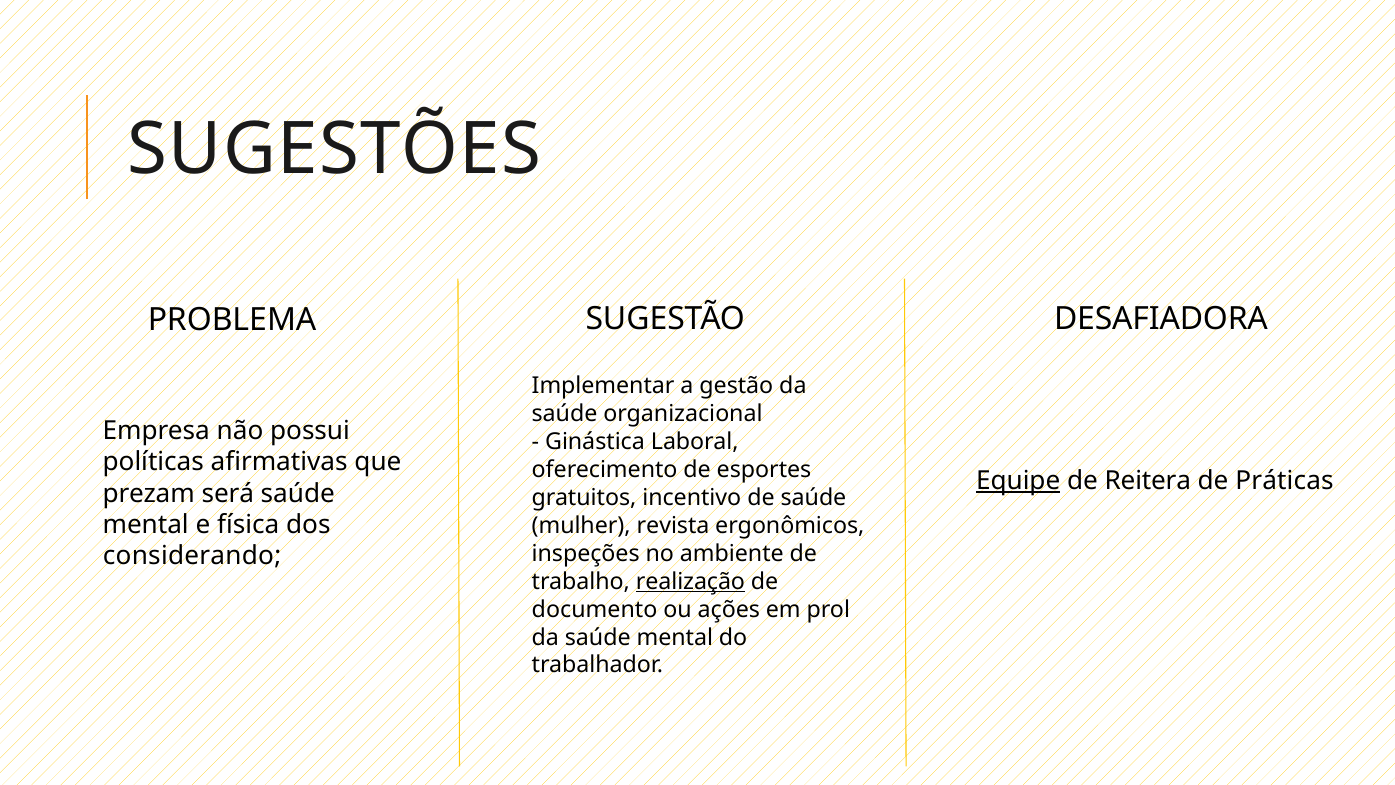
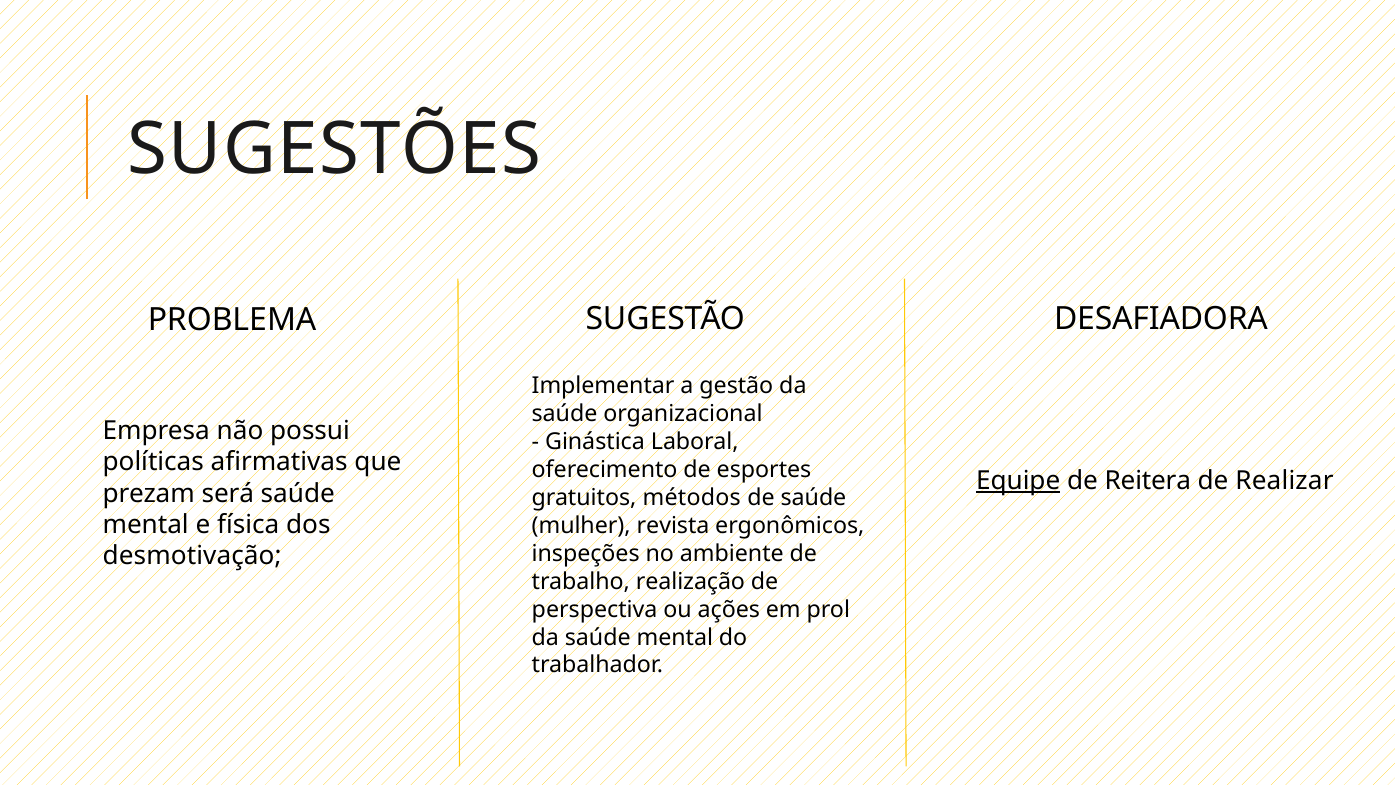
Práticas: Práticas -> Realizar
incentivo: incentivo -> métodos
considerando: considerando -> desmotivação
realização underline: present -> none
documento: documento -> perspectiva
